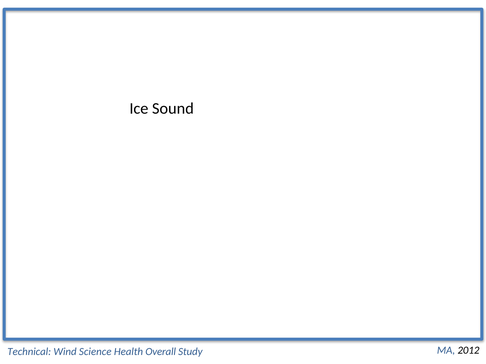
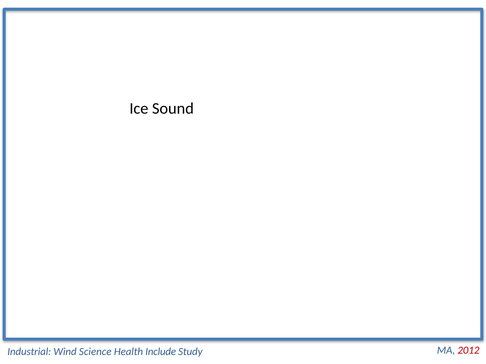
Technical: Technical -> Industrial
Overall: Overall -> Include
2012 colour: black -> red
